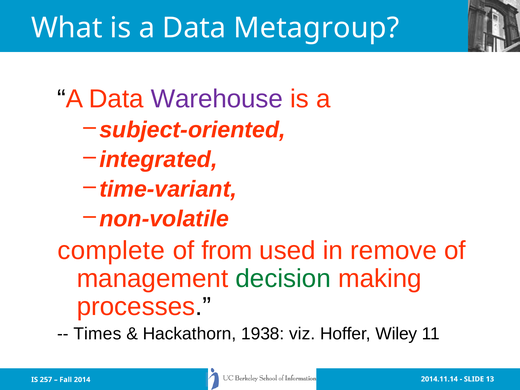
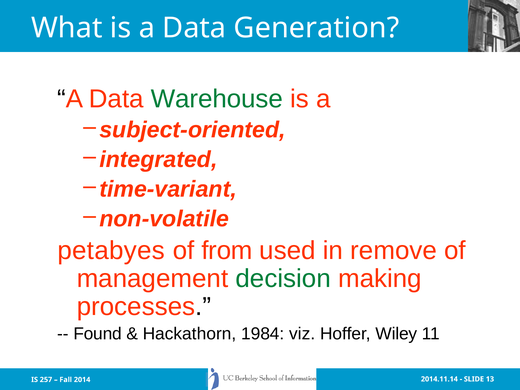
Metagroup: Metagroup -> Generation
Warehouse colour: purple -> green
complete: complete -> petabyes
Times: Times -> Found
1938: 1938 -> 1984
